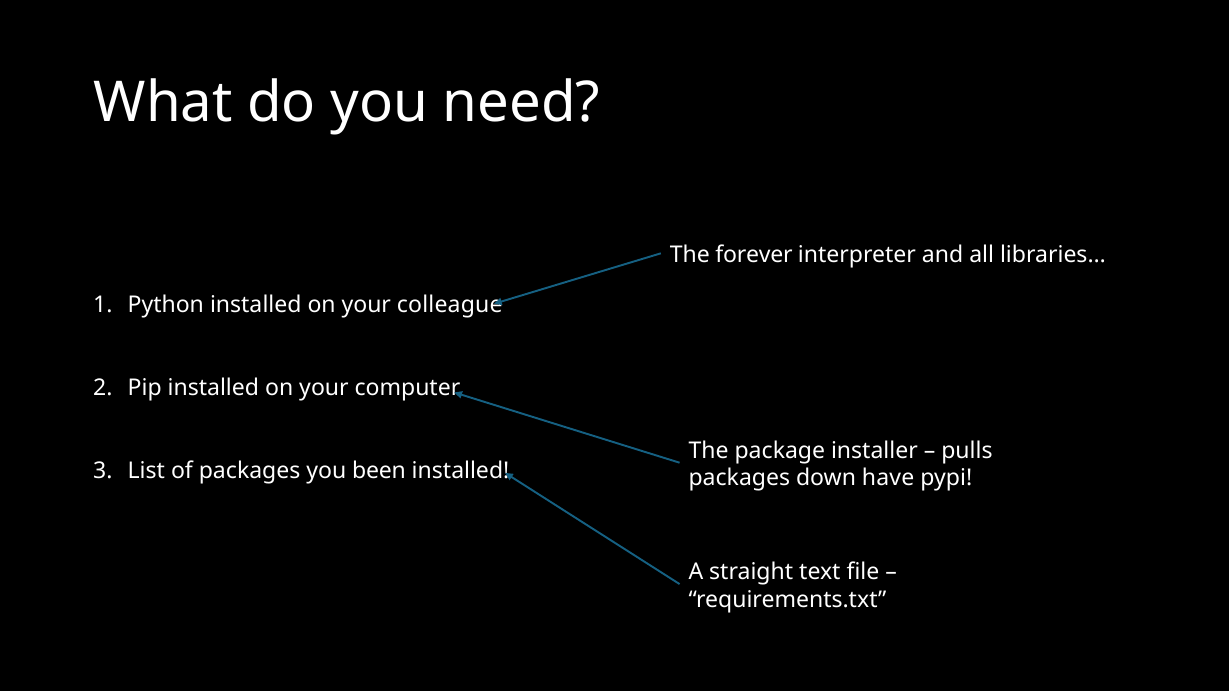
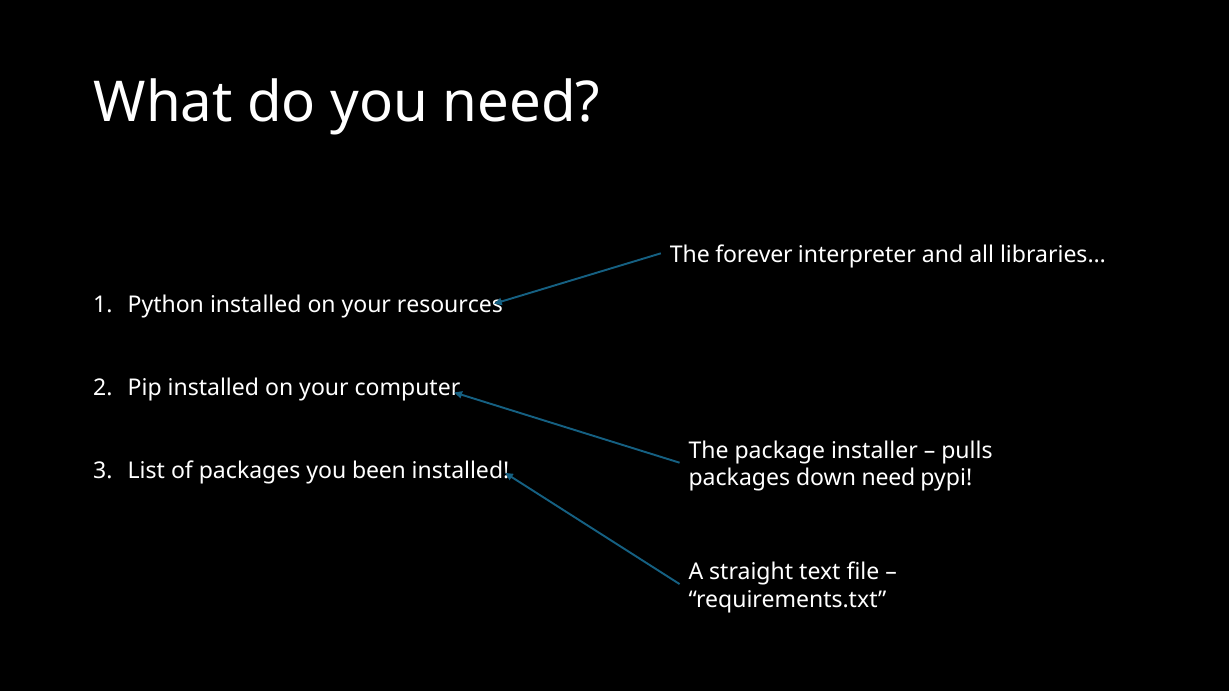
colleague: colleague -> resources
down have: have -> need
